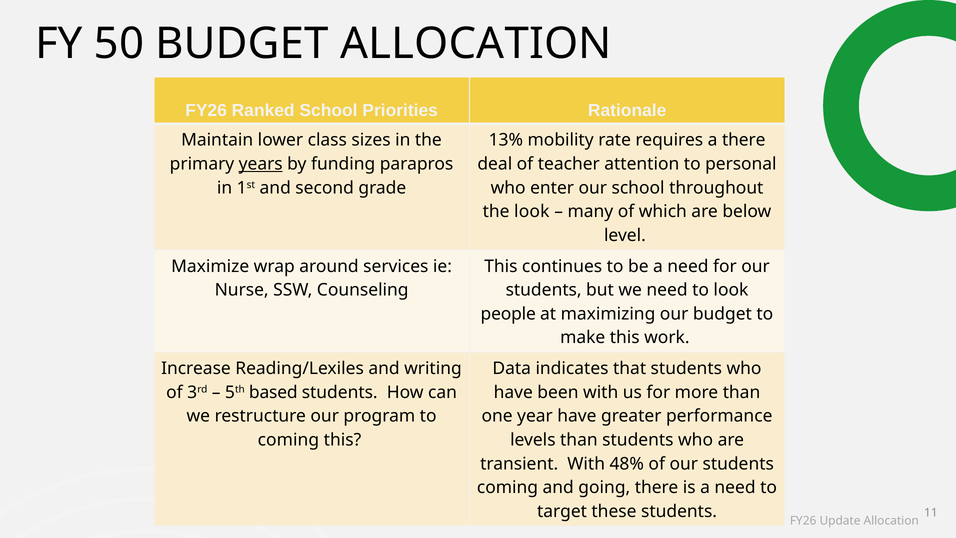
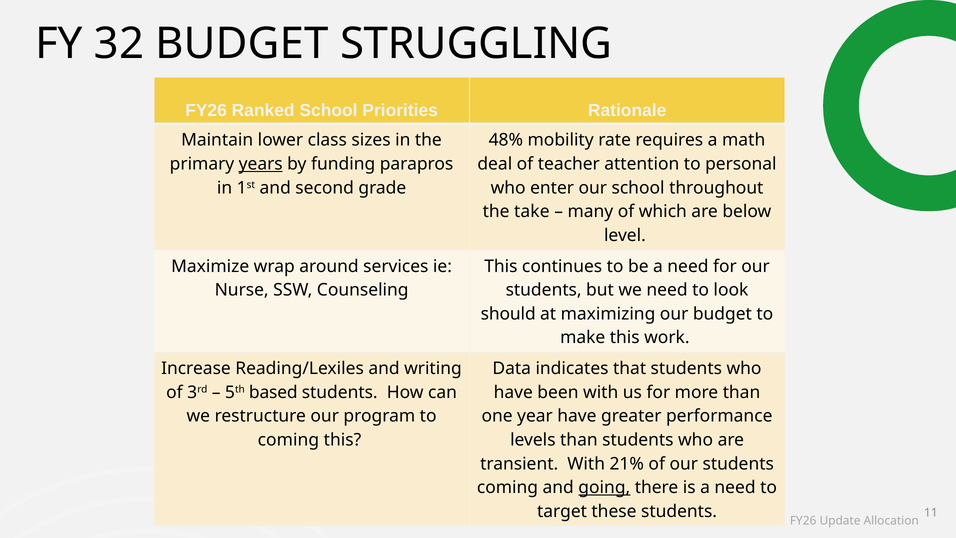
50: 50 -> 32
BUDGET ALLOCATION: ALLOCATION -> STRUGGLING
13%: 13% -> 48%
a there: there -> math
the look: look -> take
people: people -> should
48%: 48% -> 21%
going underline: none -> present
